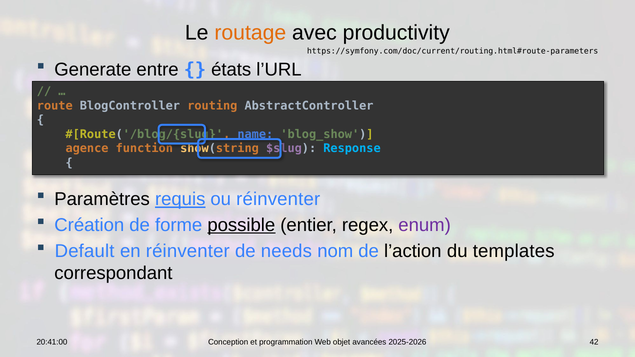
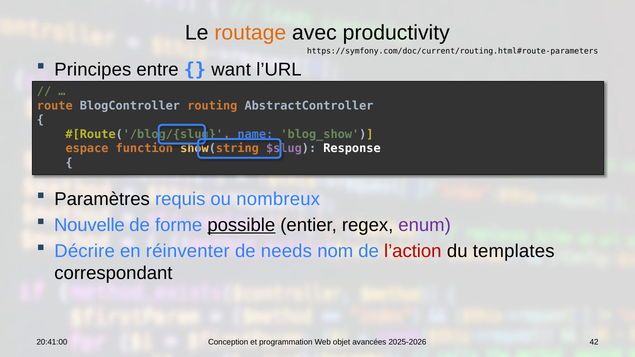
Generate: Generate -> Principes
états: états -> want
agence: agence -> espace
Response colour: light blue -> white
requis underline: present -> none
ou réinventer: réinventer -> nombreux
Création: Création -> Nouvelle
Default: Default -> Décrire
l’action colour: black -> red
